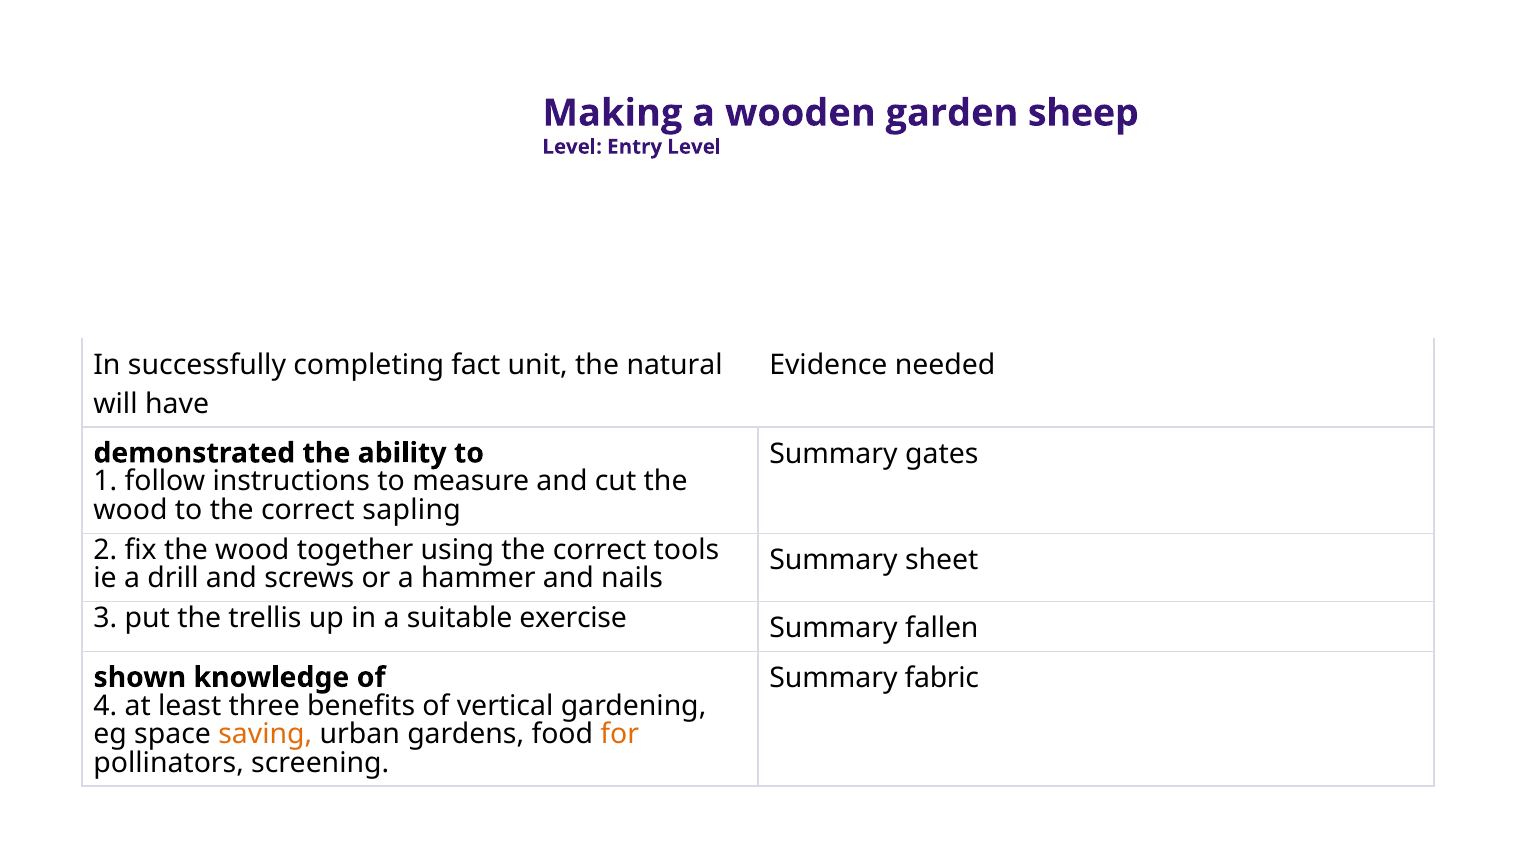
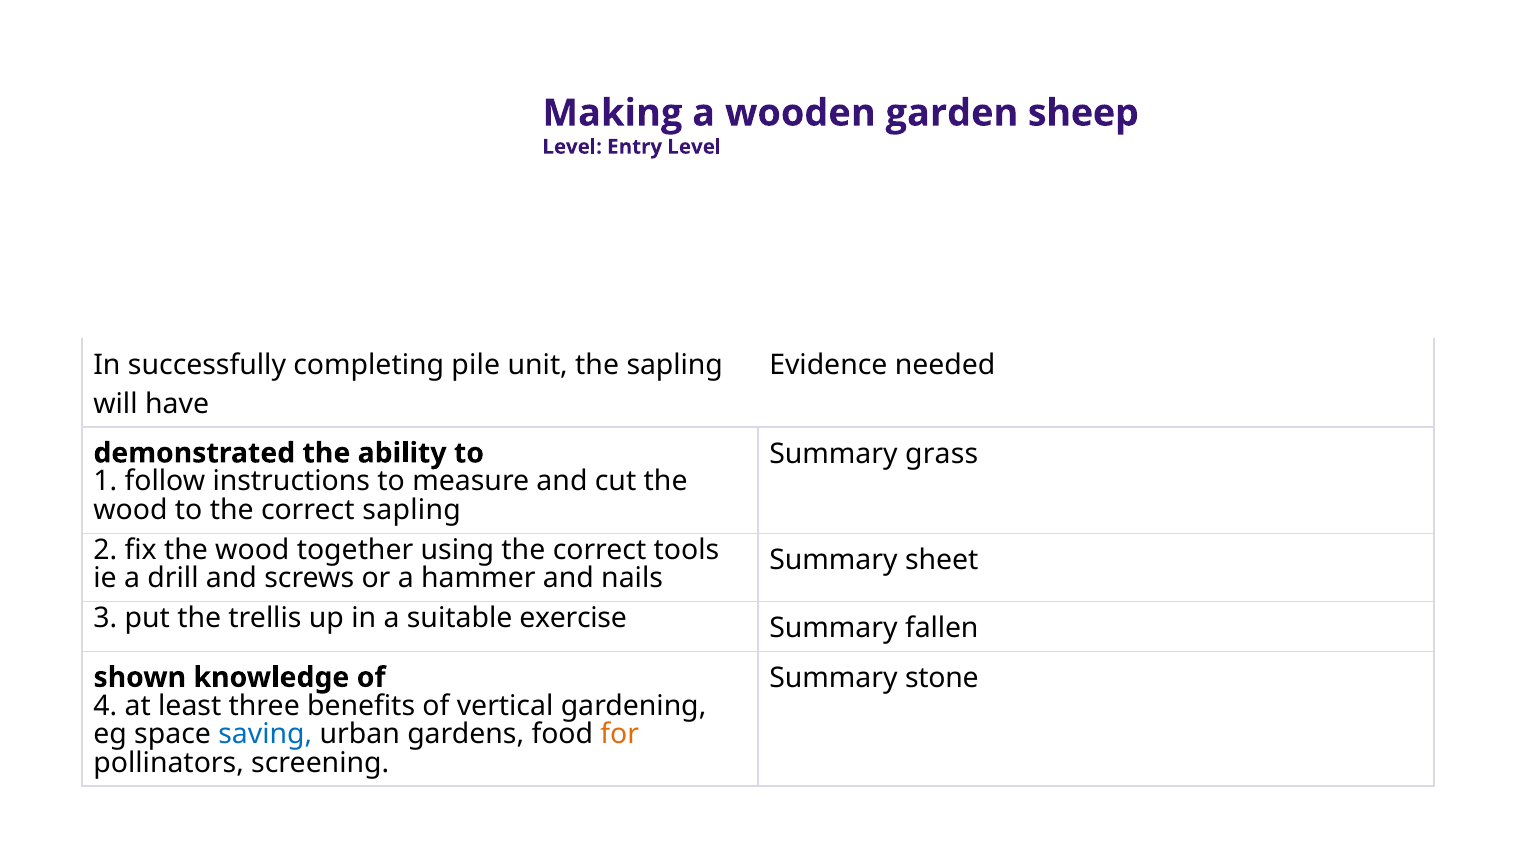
fact: fact -> pile
the natural: natural -> sapling
gates: gates -> grass
fabric: fabric -> stone
saving colour: orange -> blue
